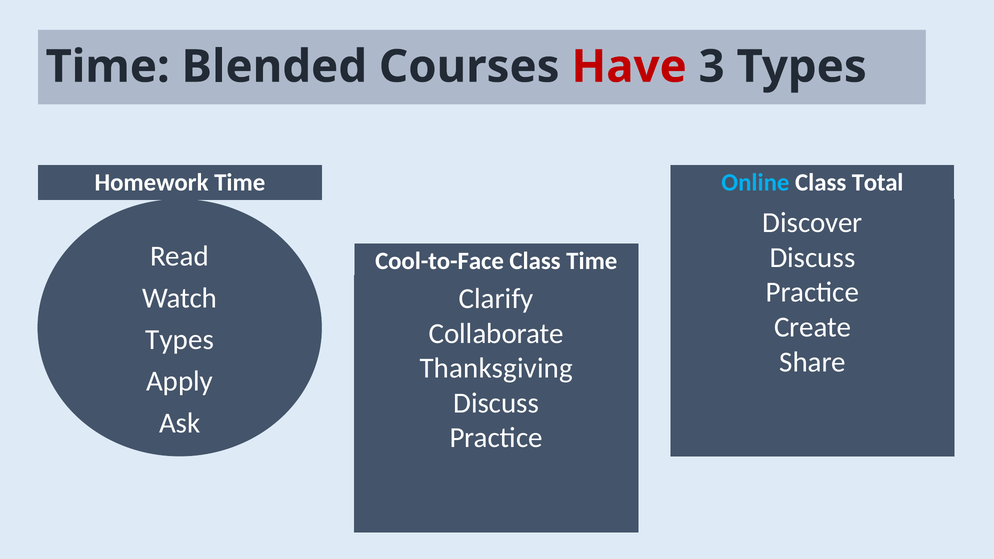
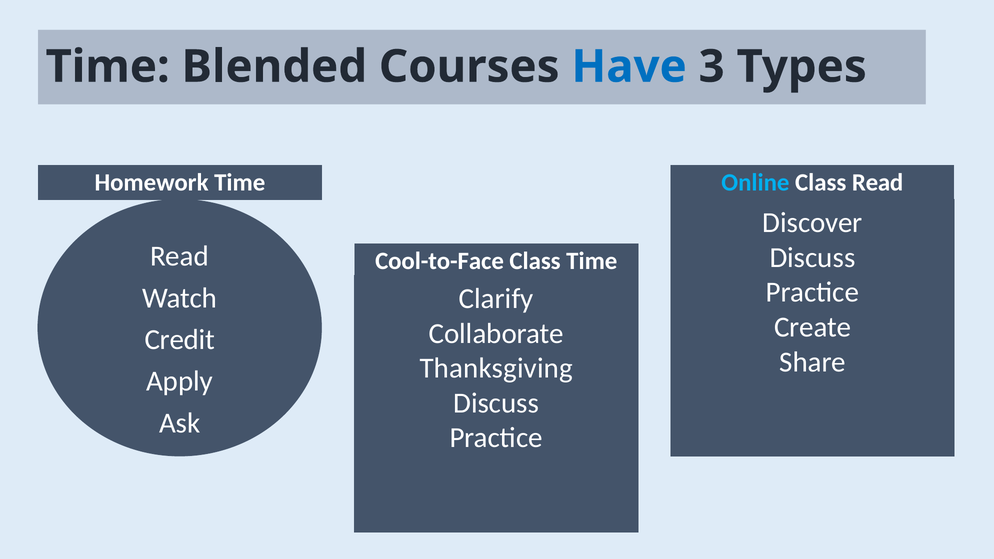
Have colour: red -> blue
Class Total: Total -> Read
Types at (180, 340): Types -> Credit
